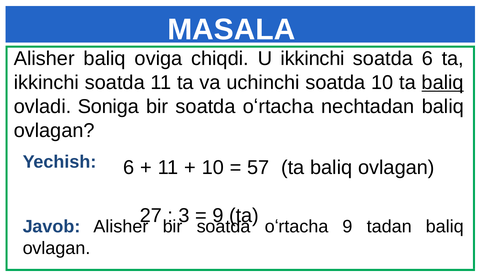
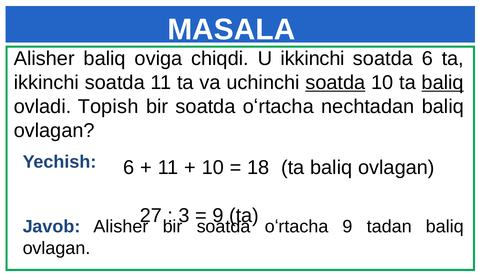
soatda at (335, 83) underline: none -> present
Soniga: Soniga -> Topish
57: 57 -> 18
